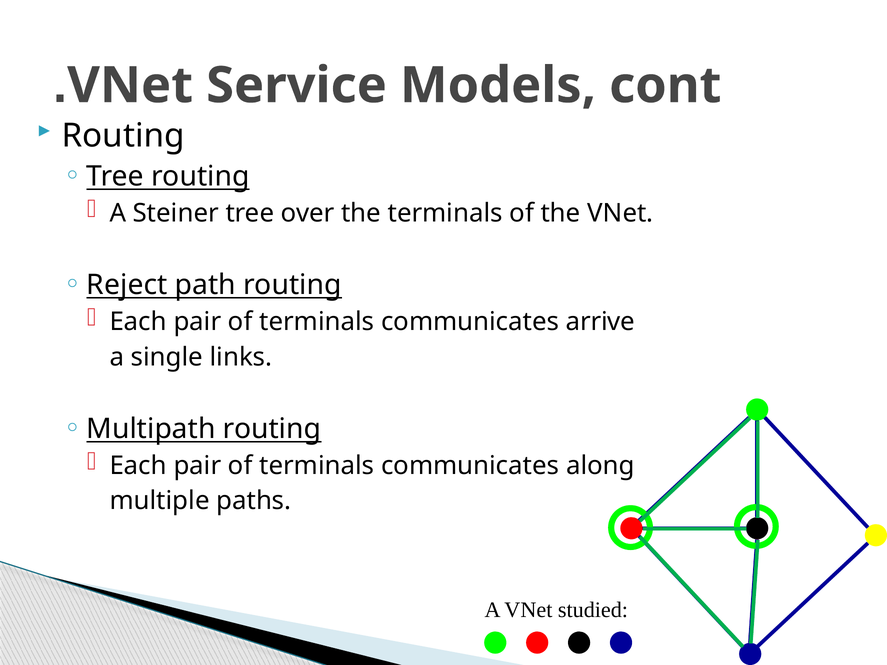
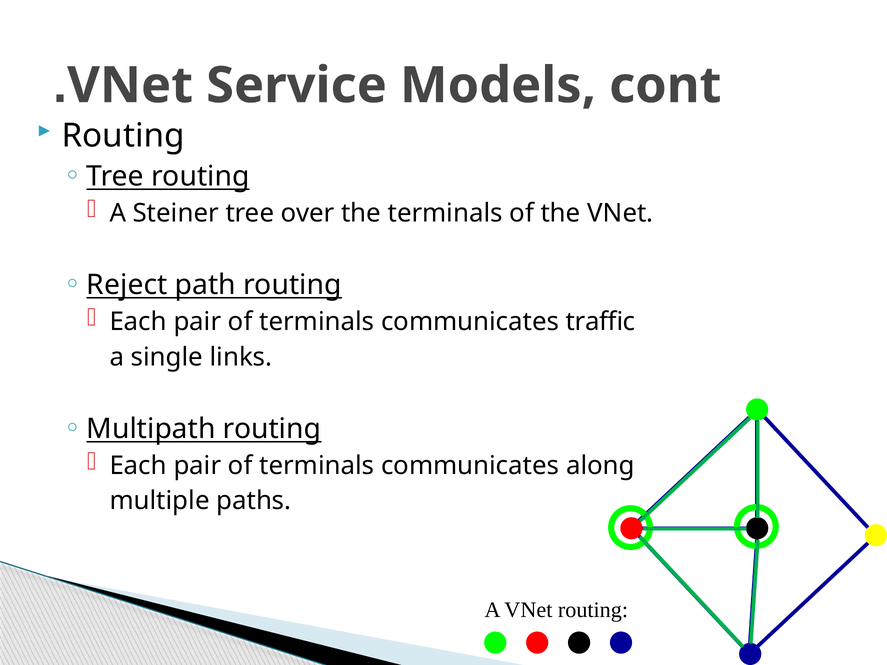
arrive: arrive -> traffic
VNet studied: studied -> routing
